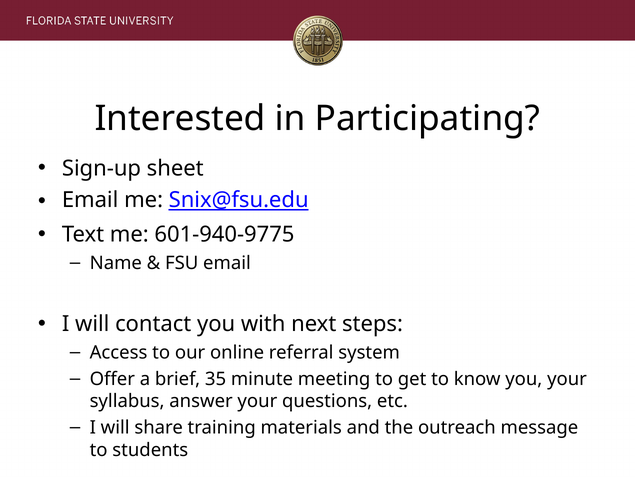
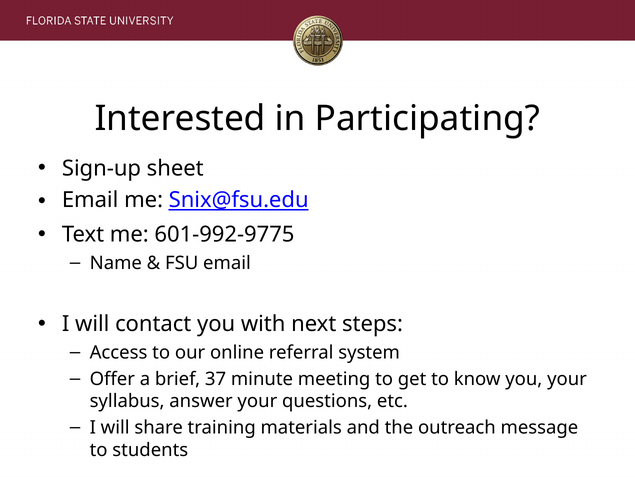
601-940-9775: 601-940-9775 -> 601-992-9775
35: 35 -> 37
